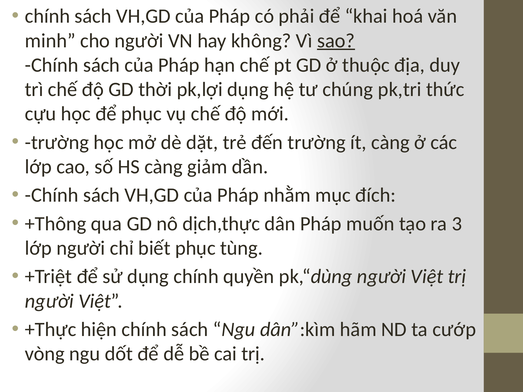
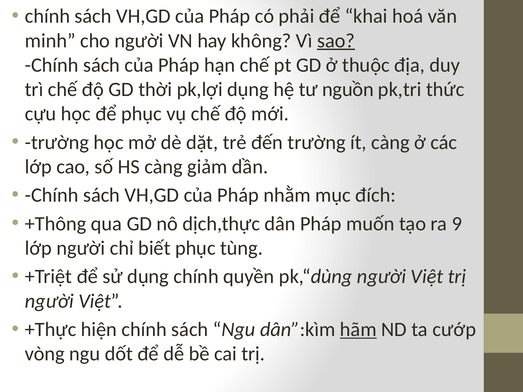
chúng: chúng -> nguồn
3: 3 -> 9
hãm underline: none -> present
